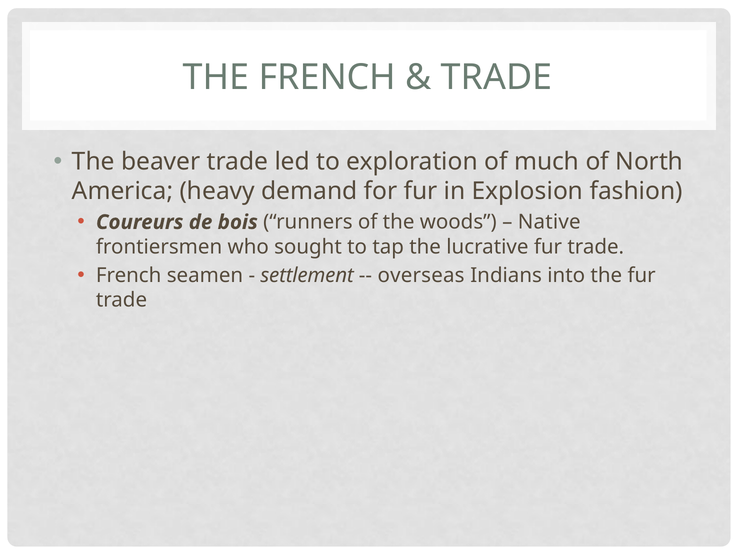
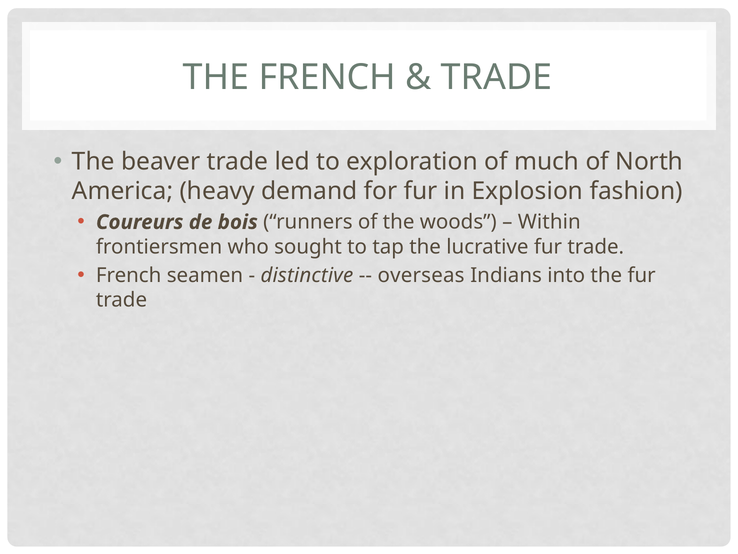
Native: Native -> Within
settlement: settlement -> distinctive
